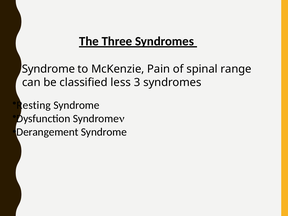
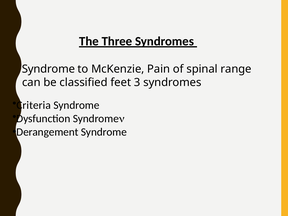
less: less -> feet
Resting: Resting -> Criteria
